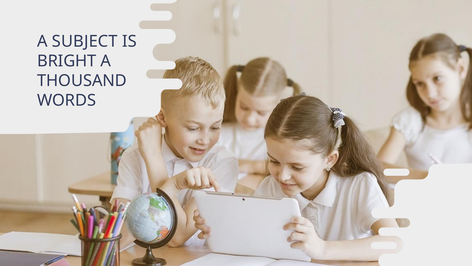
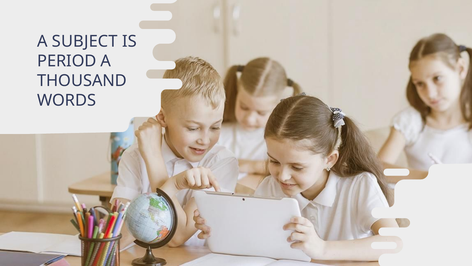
BRIGHT: BRIGHT -> PERIOD
